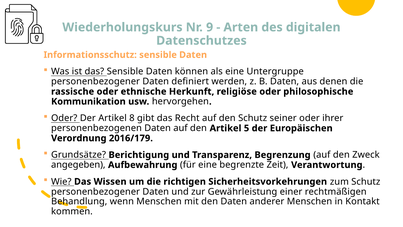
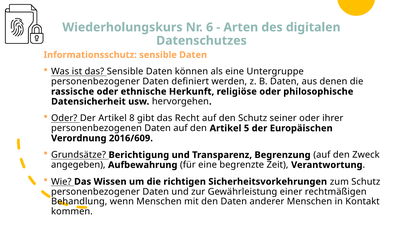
9: 9 -> 6
Kommunikation: Kommunikation -> Datensicherheit
2016/179: 2016/179 -> 2016/609
